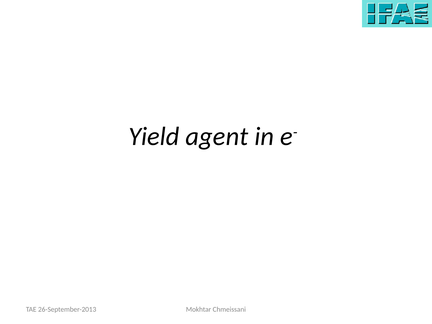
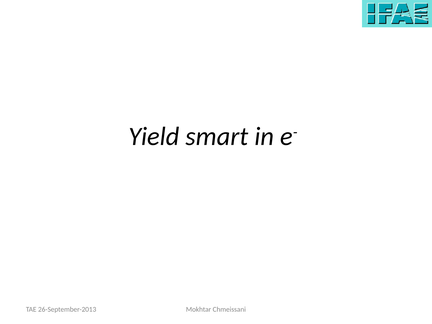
agent: agent -> smart
